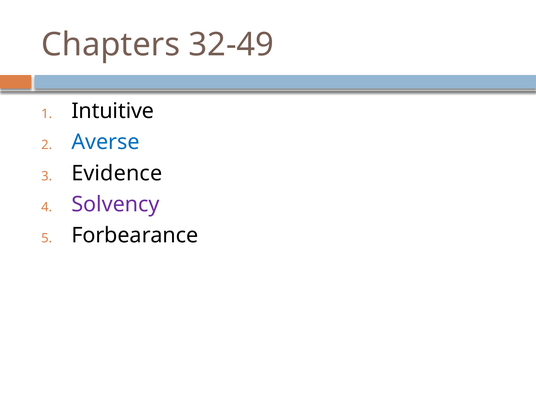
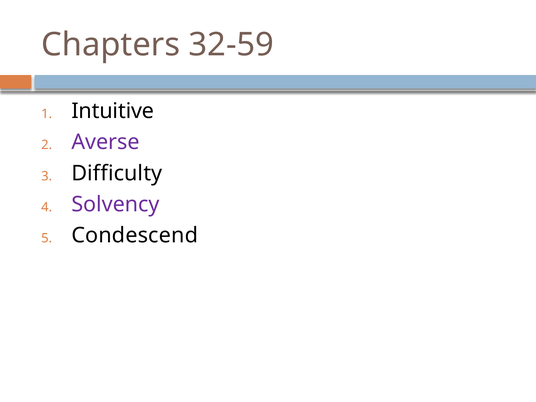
32-49: 32-49 -> 32-59
Averse colour: blue -> purple
Evidence: Evidence -> Difficulty
Forbearance: Forbearance -> Condescend
